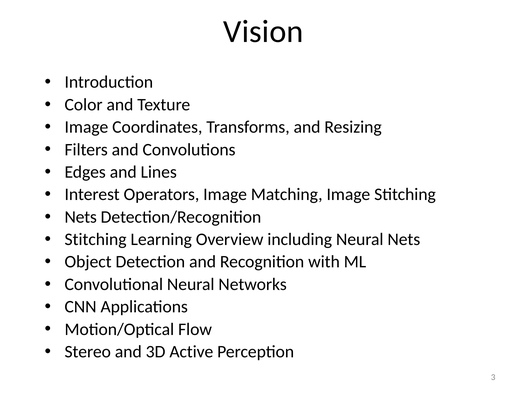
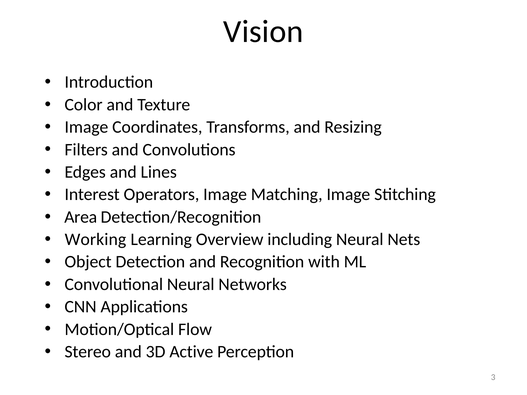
Nets at (81, 217): Nets -> Area
Stitching at (96, 240): Stitching -> Working
